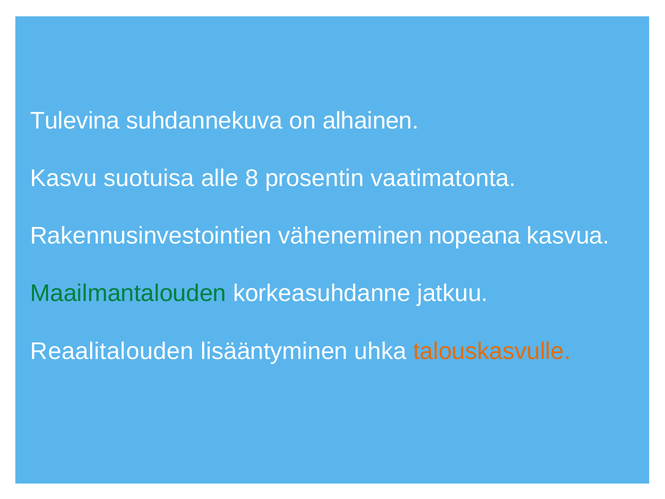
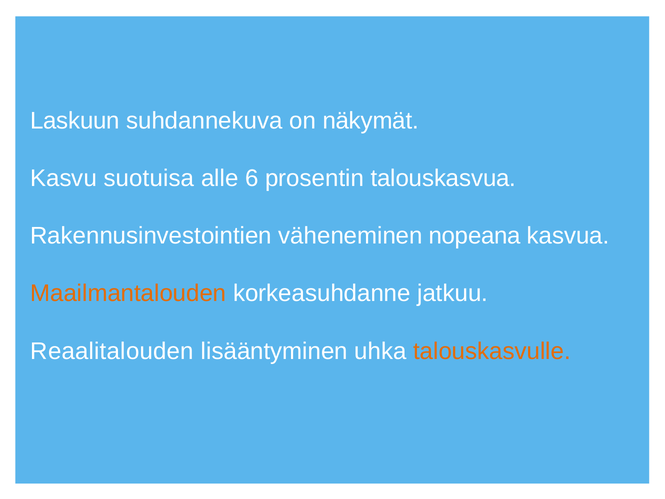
Tulevina: Tulevina -> Laskuun
alhainen: alhainen -> näkymät
8: 8 -> 6
vaatimatonta: vaatimatonta -> talouskasvua
Maailmantalouden colour: green -> orange
